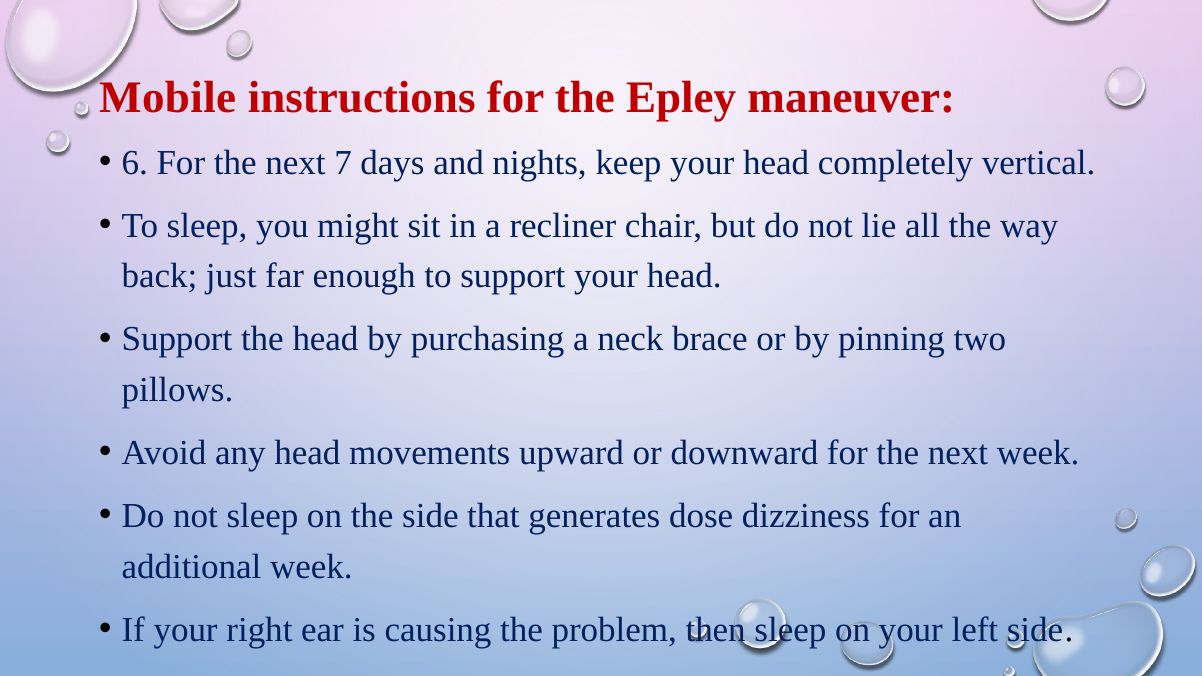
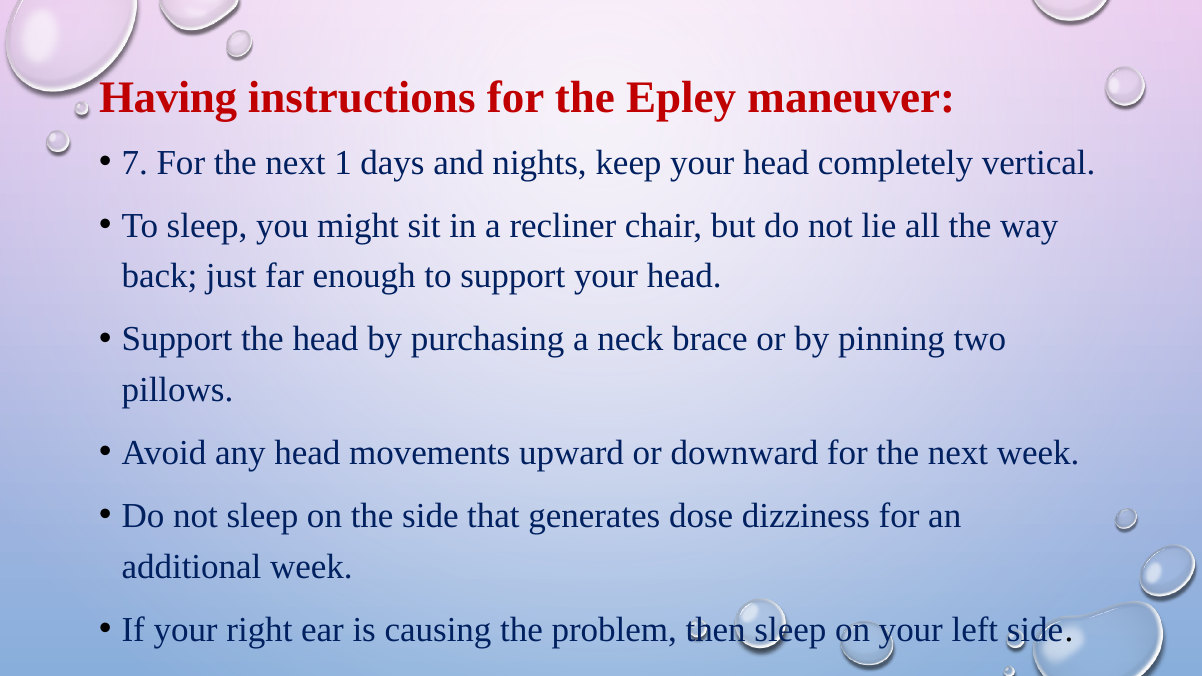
Mobile: Mobile -> Having
6: 6 -> 7
7: 7 -> 1
